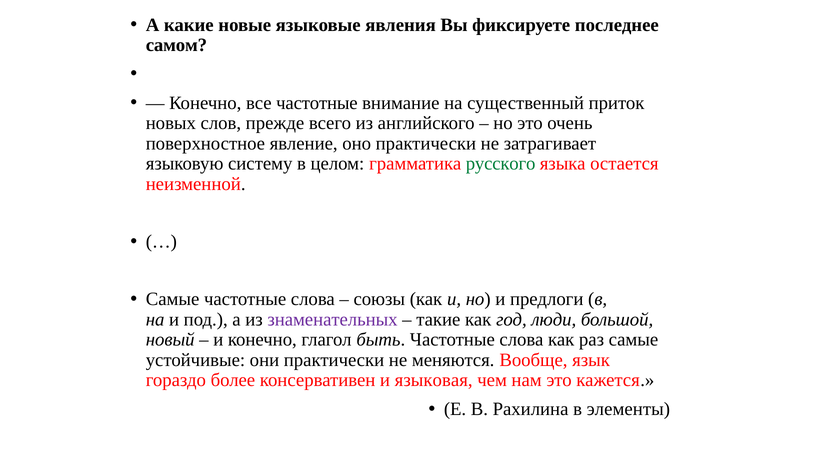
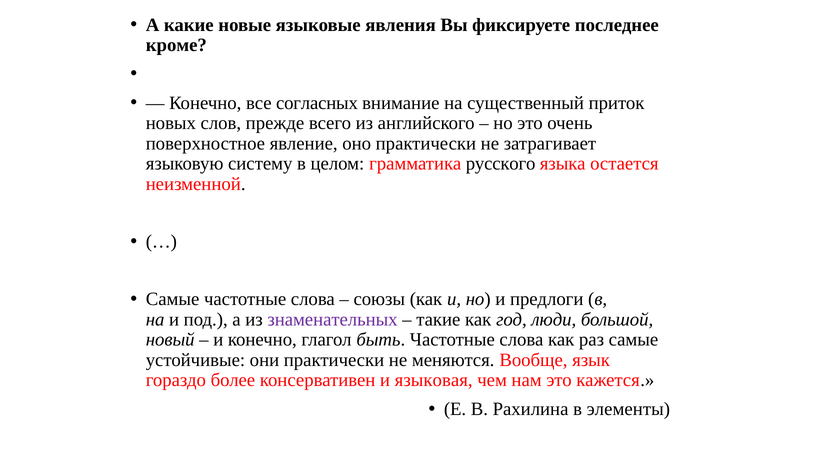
самом: самом -> кроме
все частотные: частотные -> согласных
русского colour: green -> black
